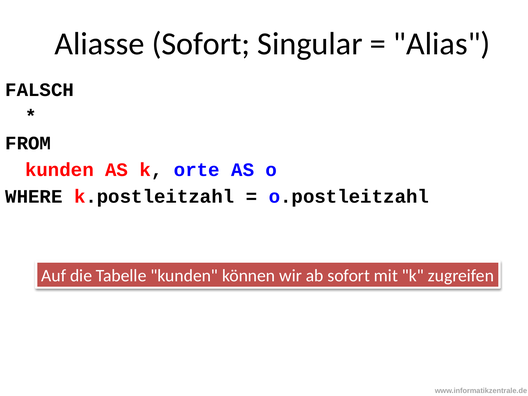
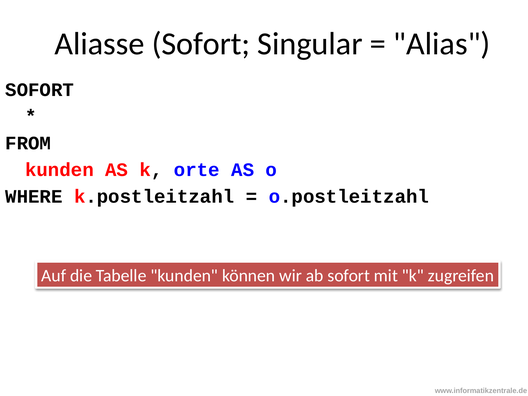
FALSCH at (40, 90): FALSCH -> SOFORT
